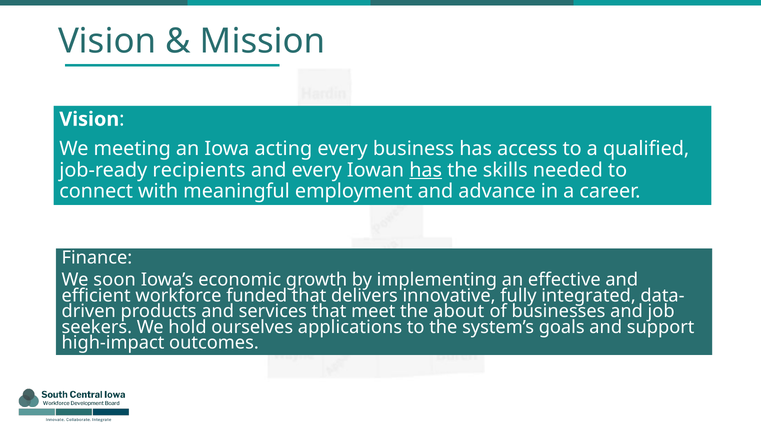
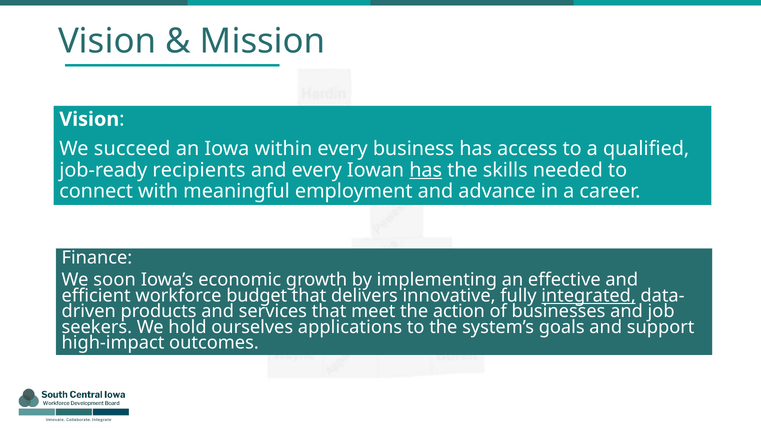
meeting: meeting -> succeed
acting: acting -> within
funded: funded -> budget
integrated underline: none -> present
about: about -> action
